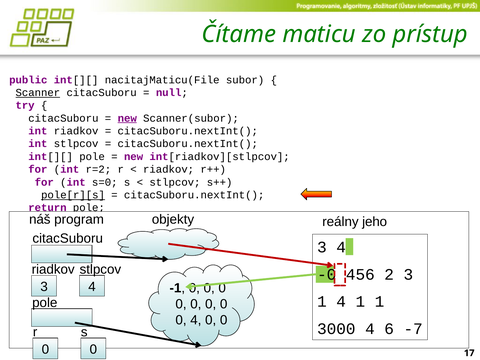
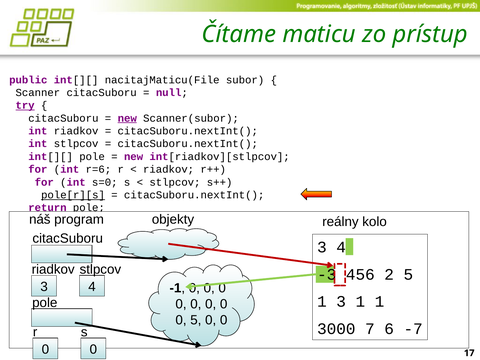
Scanner underline: present -> none
try underline: none -> present
r=2: r=2 -> r=6
jeho: jeho -> kolo
-0: -0 -> -3
2 3: 3 -> 5
1 4: 4 -> 3
0 4: 4 -> 5
3000 4: 4 -> 7
